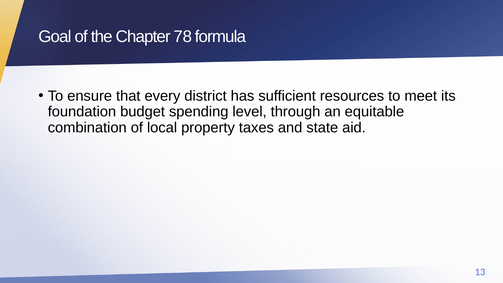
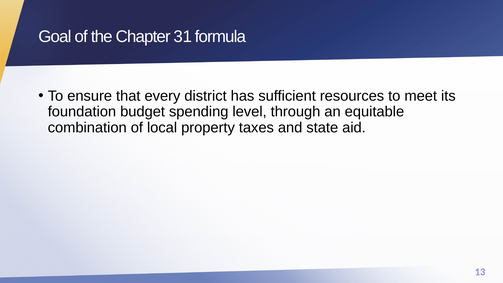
78: 78 -> 31
